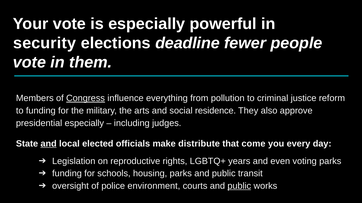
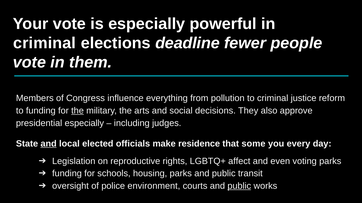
security at (45, 43): security -> criminal
Congress underline: present -> none
the at (78, 111) underline: none -> present
residence: residence -> decisions
distribute: distribute -> residence
come: come -> some
years: years -> affect
